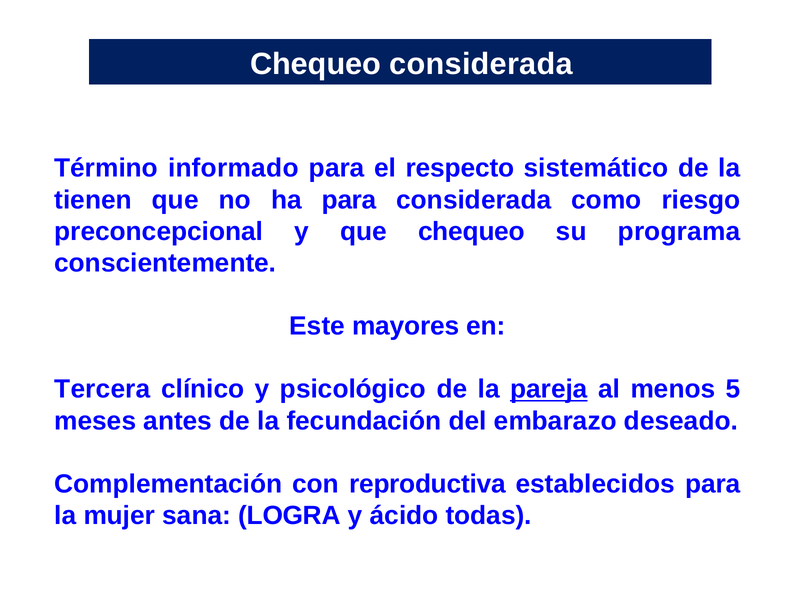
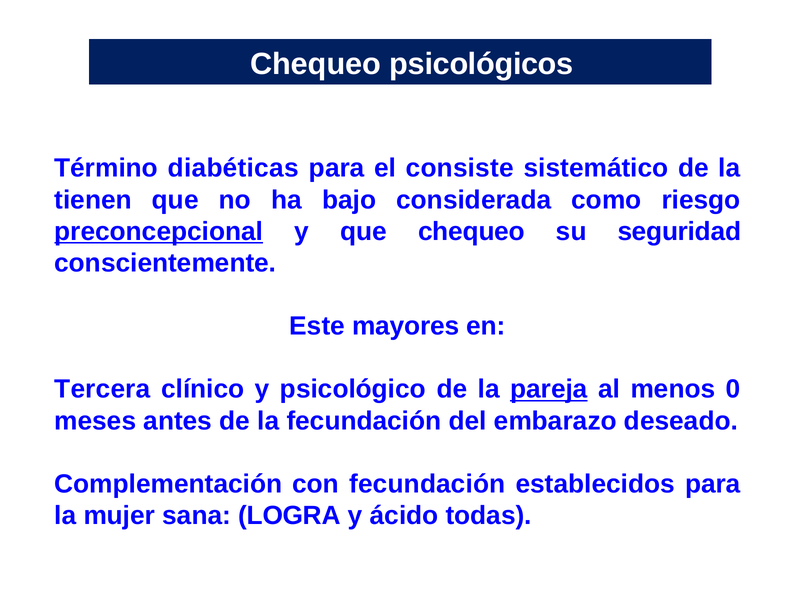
Chequeo considerada: considerada -> psicológicos
informado: informado -> diabéticas
respecto: respecto -> consiste
ha para: para -> bajo
preconcepcional underline: none -> present
programa: programa -> seguridad
5: 5 -> 0
con reproductiva: reproductiva -> fecundación
